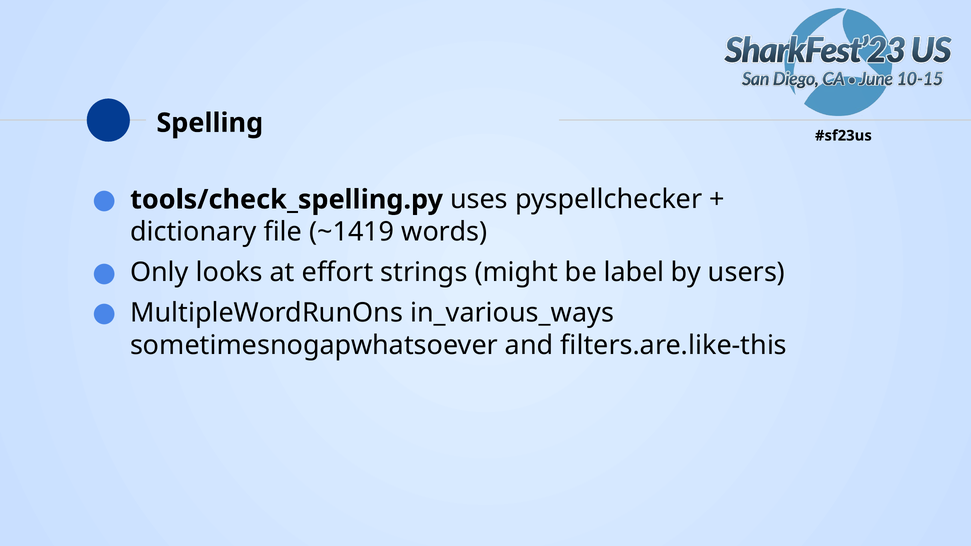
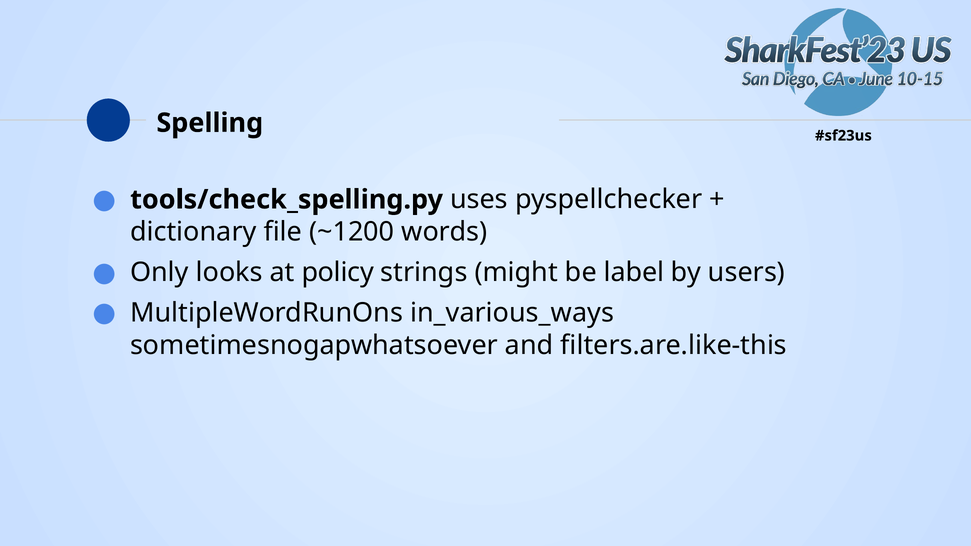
~1419: ~1419 -> ~1200
effort: effort -> policy
